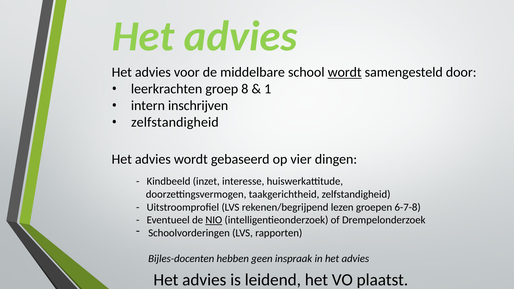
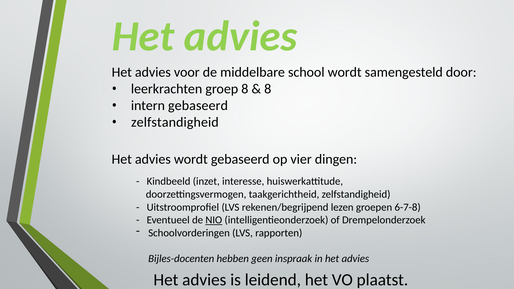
wordt at (345, 72) underline: present -> none
1 at (268, 89): 1 -> 8
intern inschrijven: inschrijven -> gebaseerd
